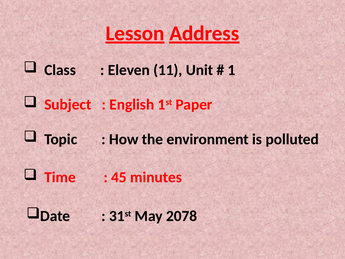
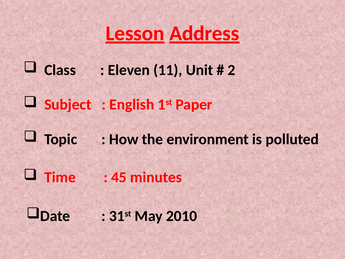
1: 1 -> 2
2078: 2078 -> 2010
